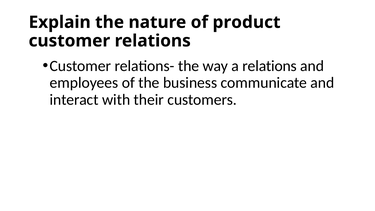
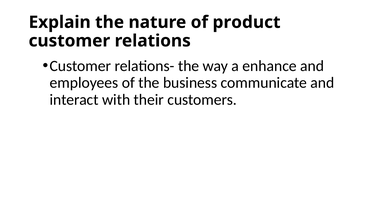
a relations: relations -> enhance
